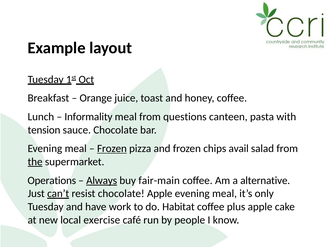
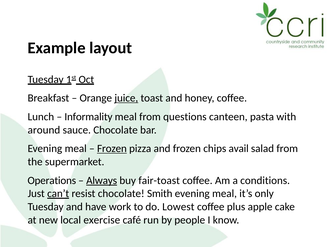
juice underline: none -> present
tension: tension -> around
the underline: present -> none
fair-main: fair-main -> fair-toast
alternative: alternative -> conditions
chocolate Apple: Apple -> Smith
Habitat: Habitat -> Lowest
